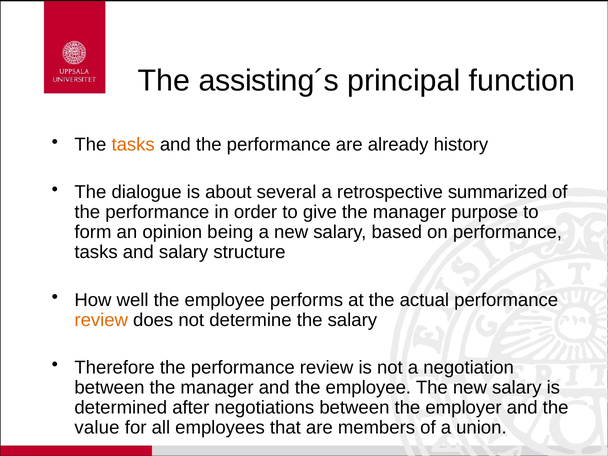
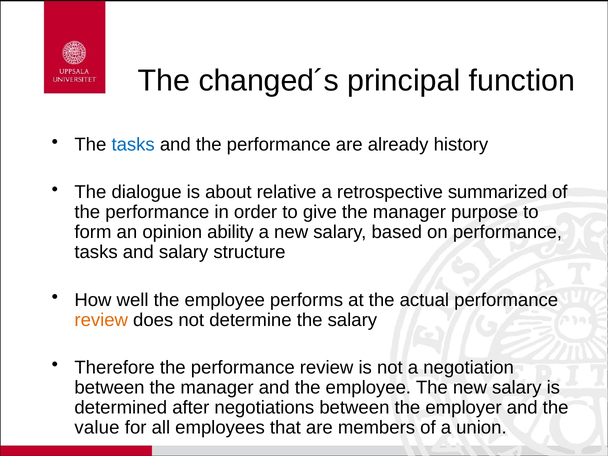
assisting´s: assisting´s -> changed´s
tasks at (133, 145) colour: orange -> blue
several: several -> relative
being: being -> ability
